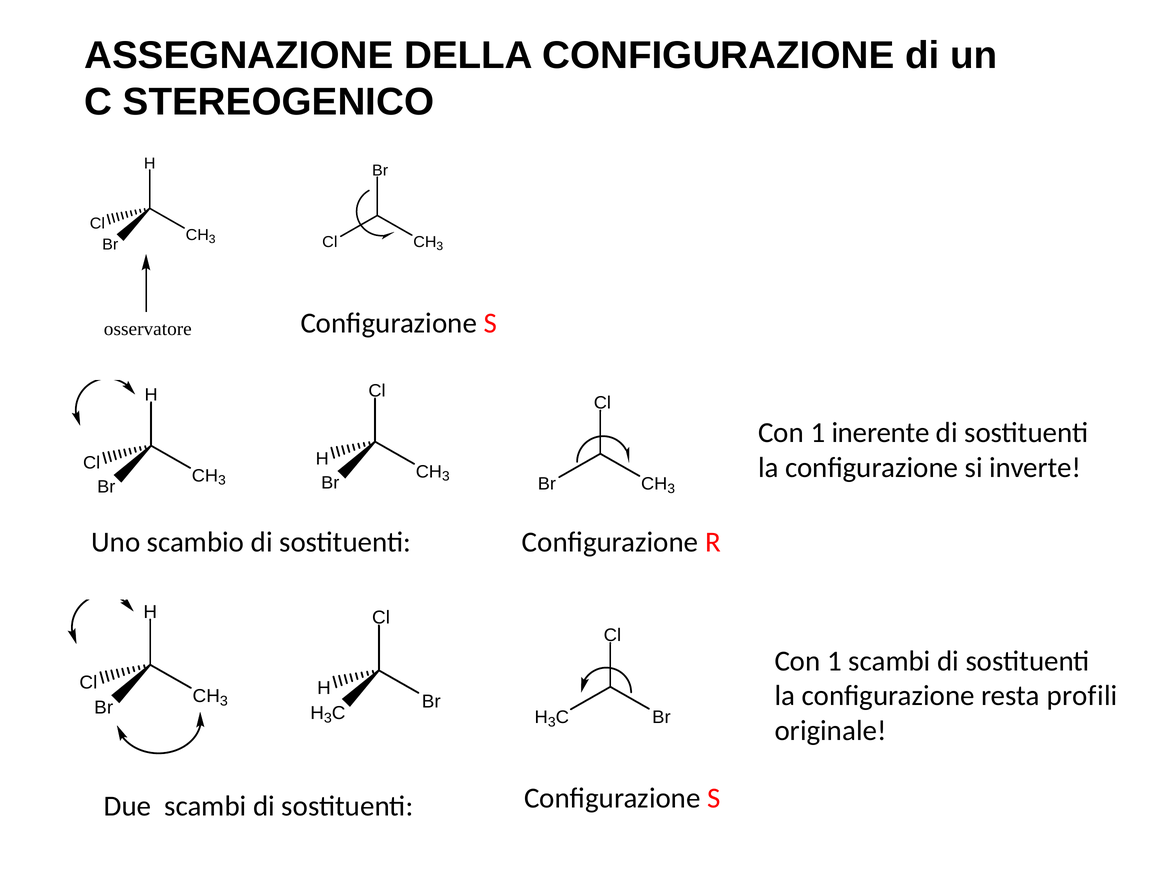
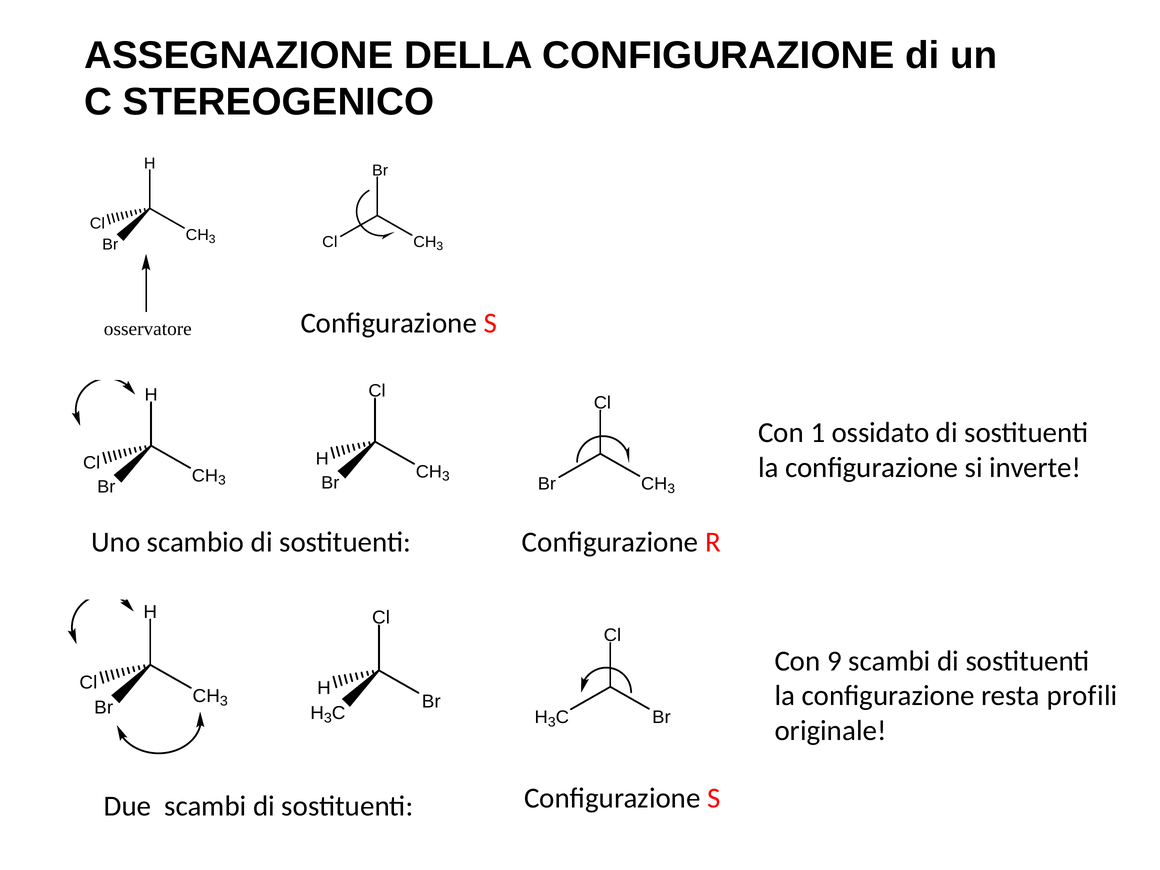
inerente: inerente -> ossidato
1 at (834, 661): 1 -> 9
